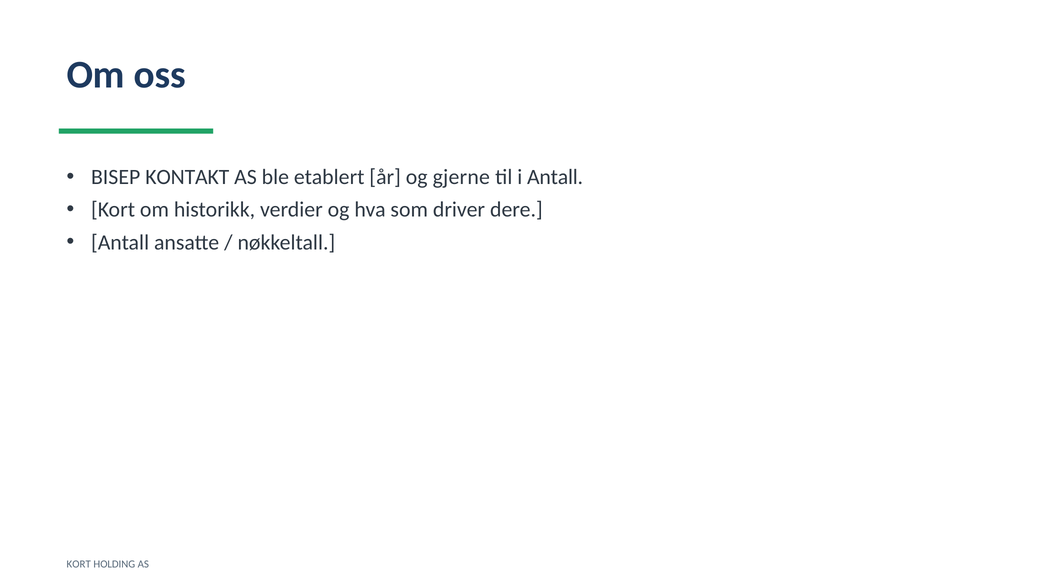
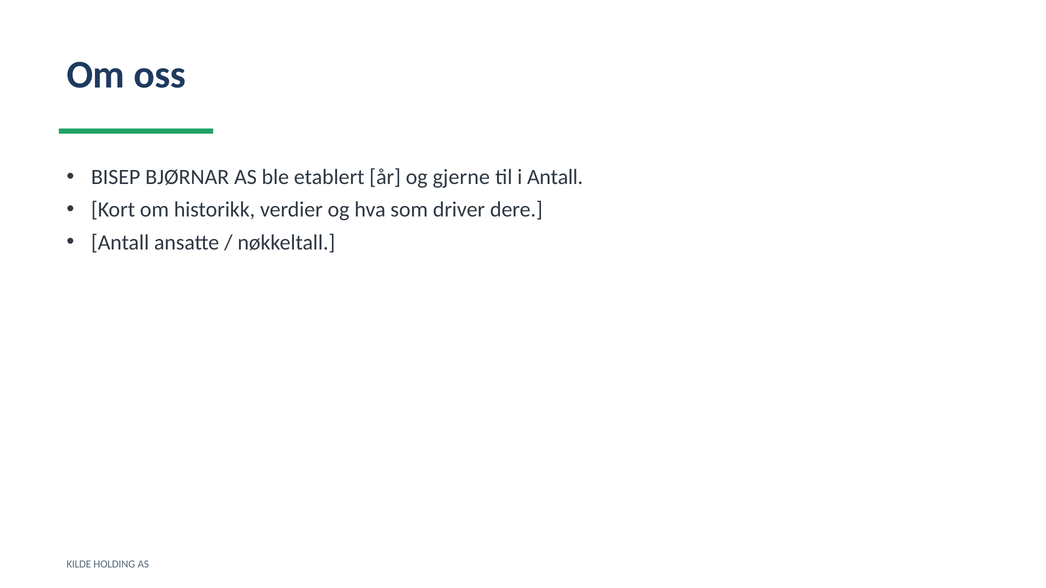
KONTAKT: KONTAKT -> BJØRNAR
KORT at (79, 565): KORT -> KILDE
